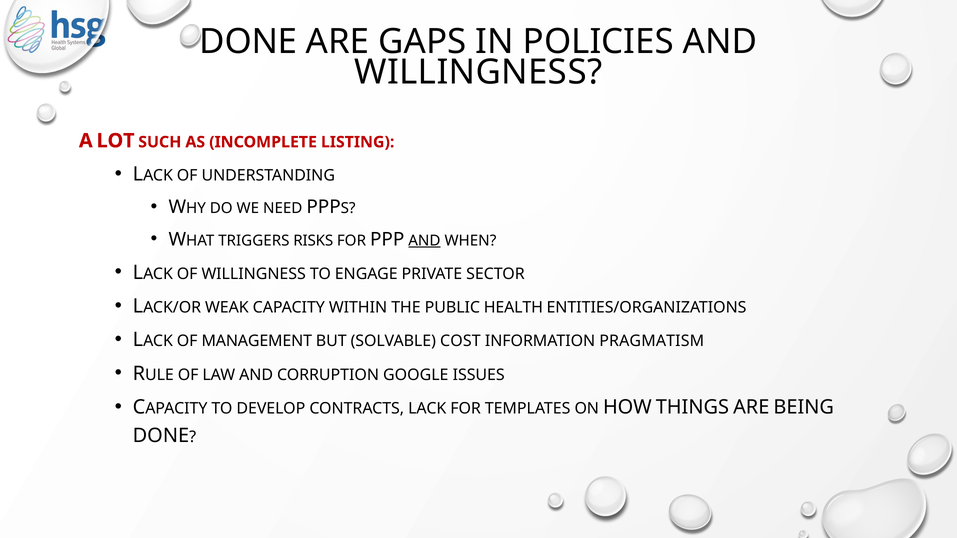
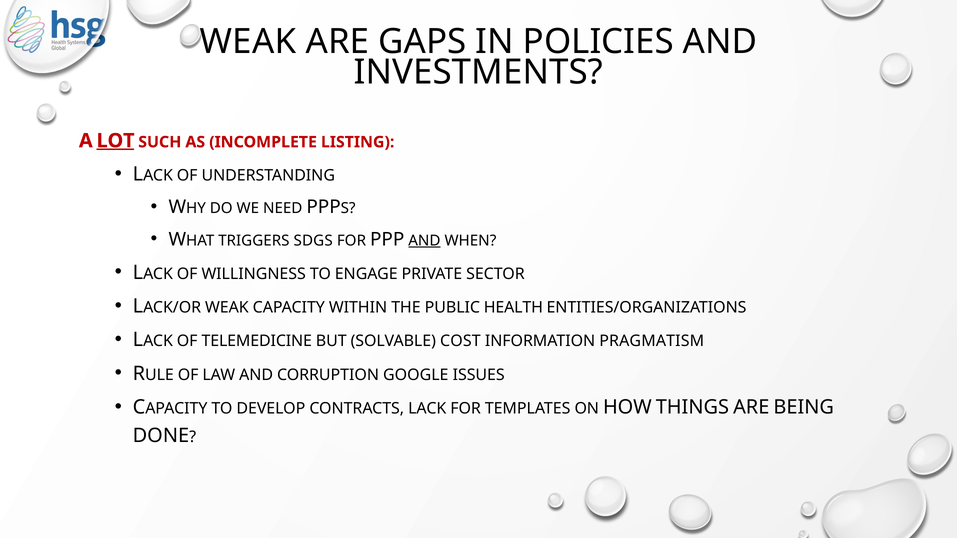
DONE at (248, 42): DONE -> WEAK
WILLINGNESS at (478, 72): WILLINGNESS -> INVESTMENTS
LOT underline: none -> present
RISKS: RISKS -> SDGS
MANAGEMENT: MANAGEMENT -> TELEMEDICINE
